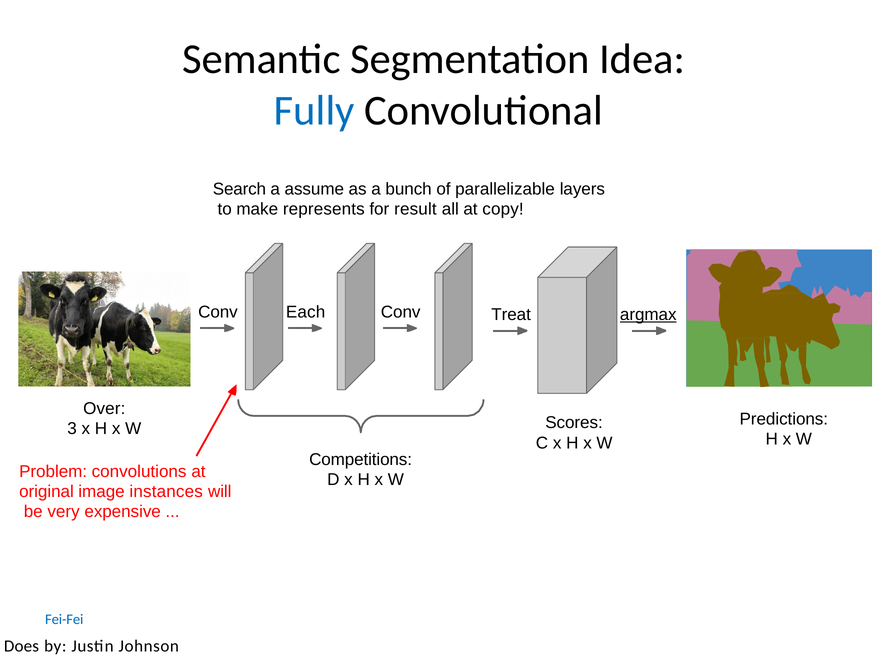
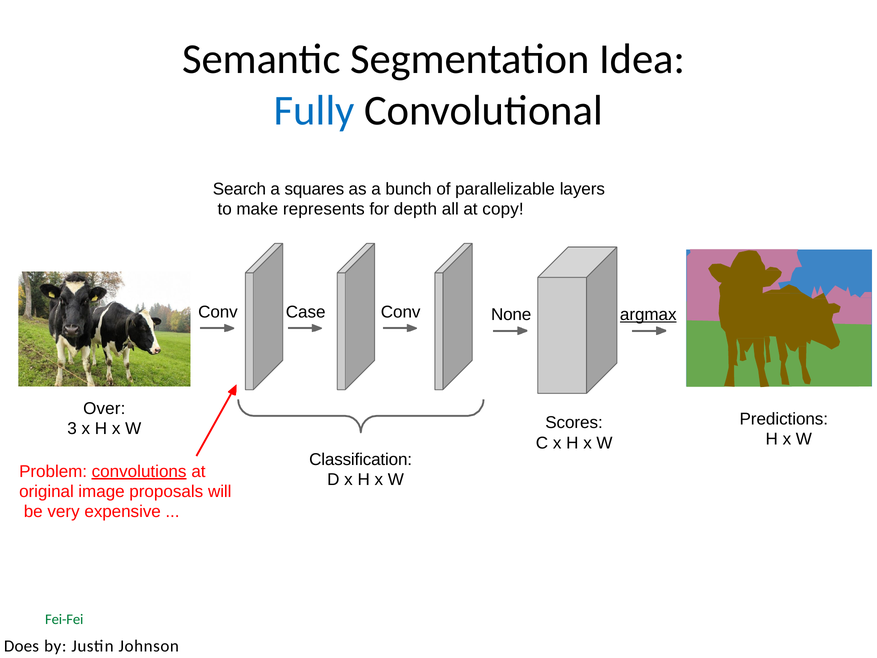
assume: assume -> squares
result: result -> depth
Each: Each -> Case
Treat: Treat -> None
Competitions: Competitions -> Classification
convolutions underline: none -> present
instances: instances -> proposals
Fei-Fei colour: blue -> green
